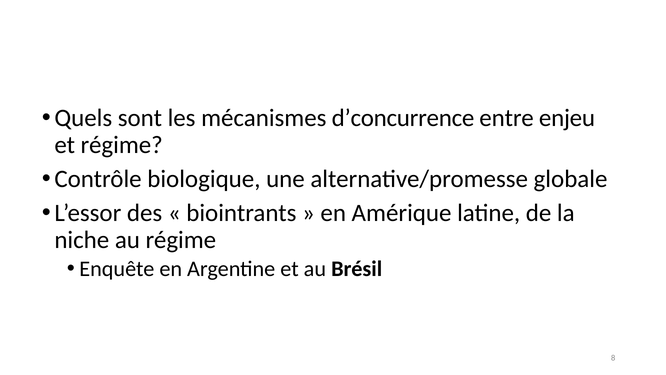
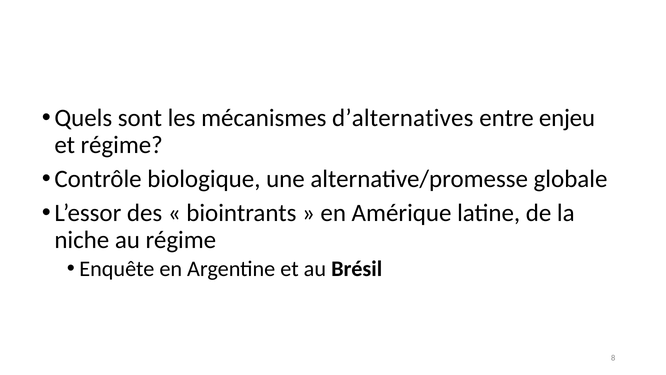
d’concurrence: d’concurrence -> d’alternatives
